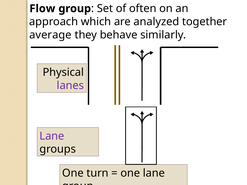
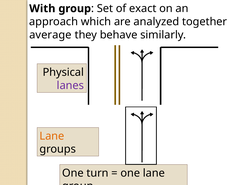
Flow: Flow -> With
often: often -> exact
Lane at (52, 136) colour: purple -> orange
